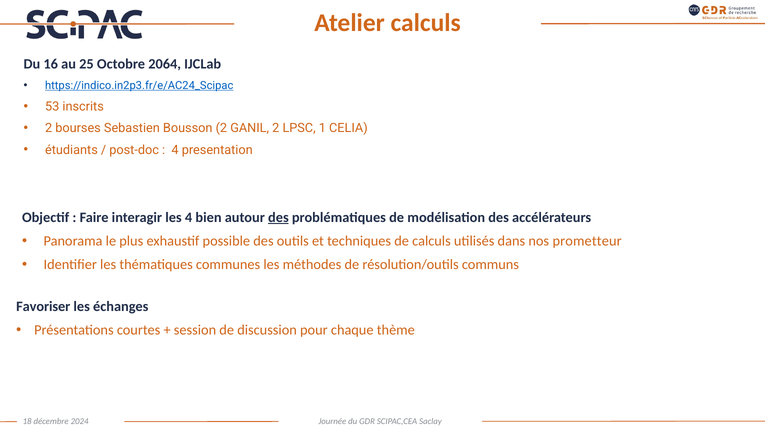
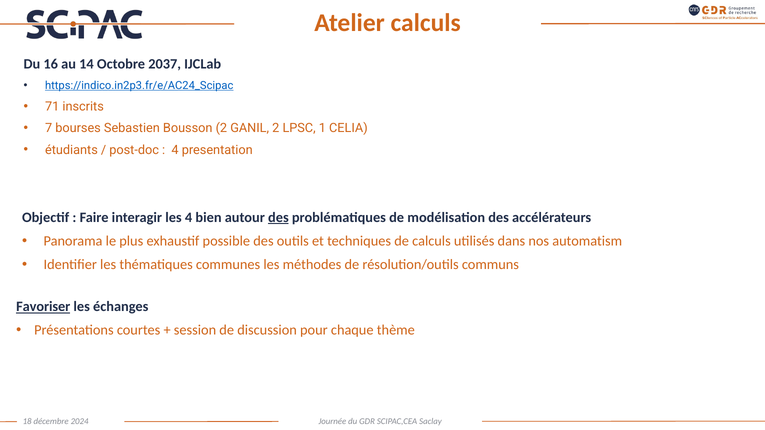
25: 25 -> 14
2064: 2064 -> 2037
53: 53 -> 71
2 at (49, 128): 2 -> 7
prometteur: prometteur -> automatism
Favoriser underline: none -> present
